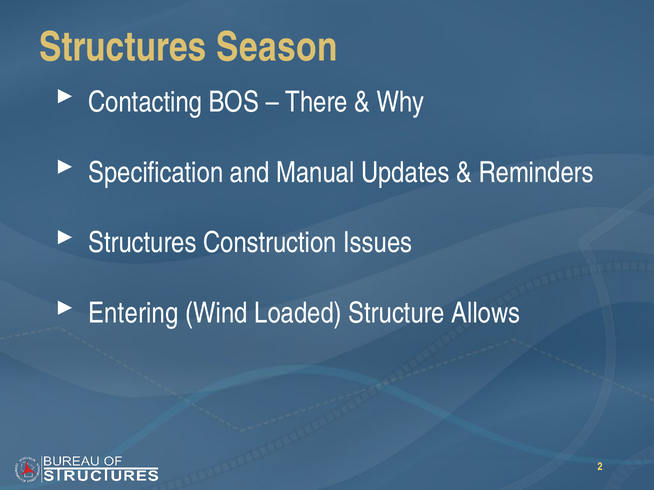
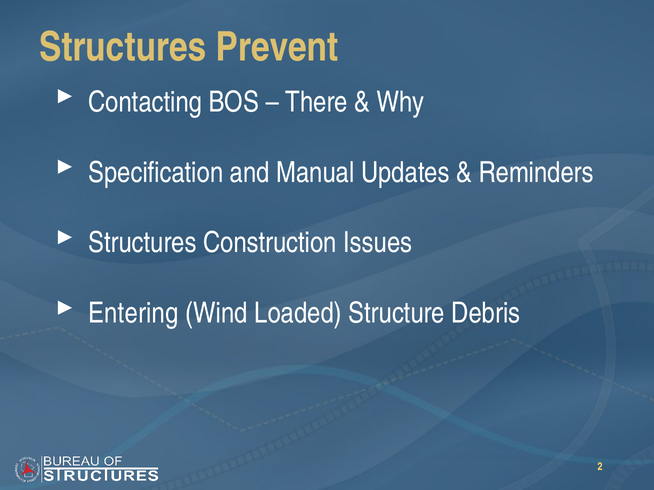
Season: Season -> Prevent
Allows: Allows -> Debris
